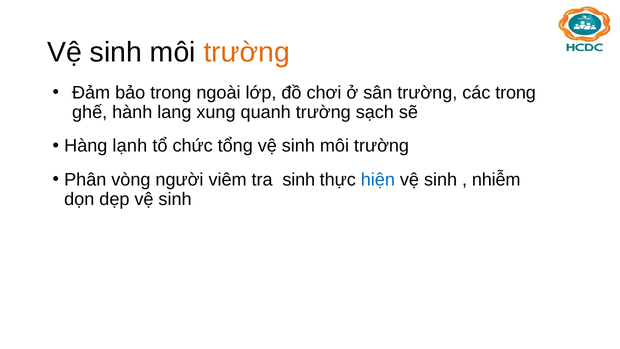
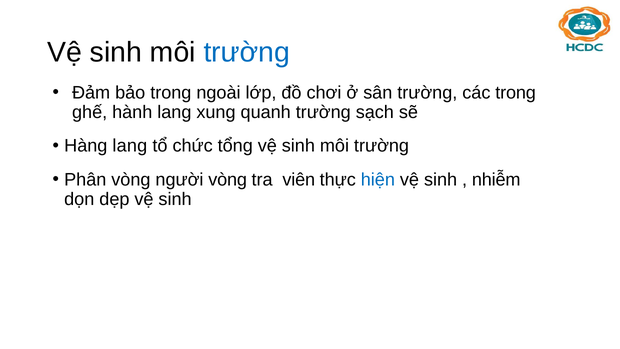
trường at (247, 52) colour: orange -> blue
Hàng lạnh: lạnh -> lang
người viêm: viêm -> vòng
tra sinh: sinh -> viên
